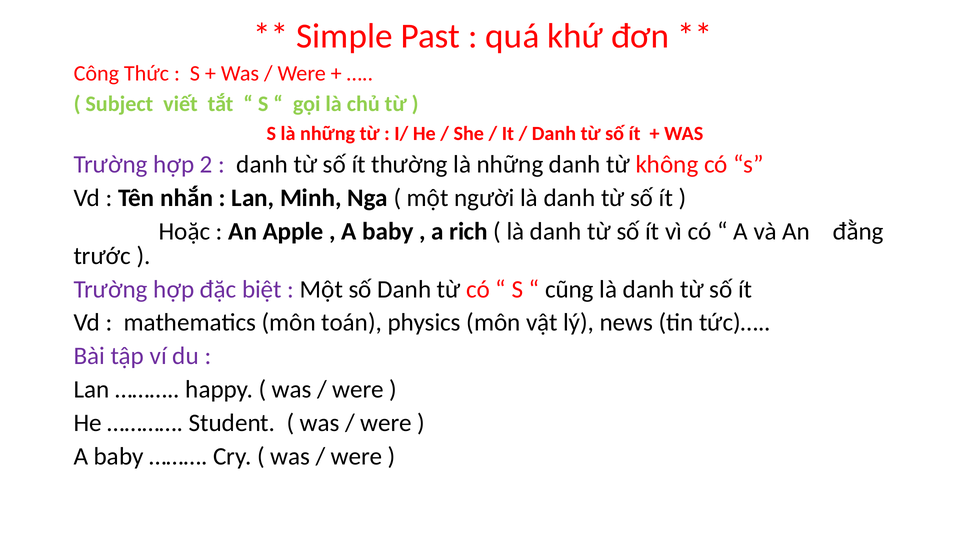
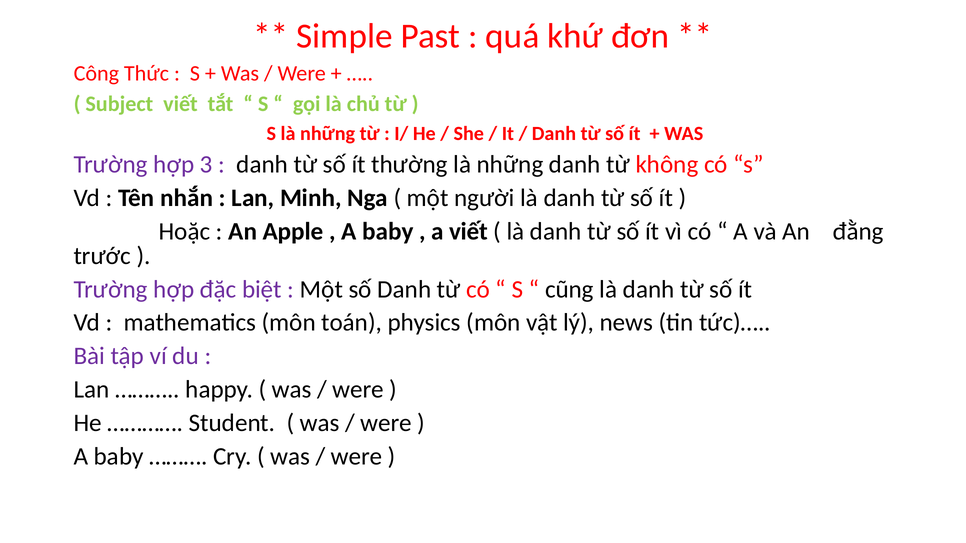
2: 2 -> 3
a rich: rich -> viết
